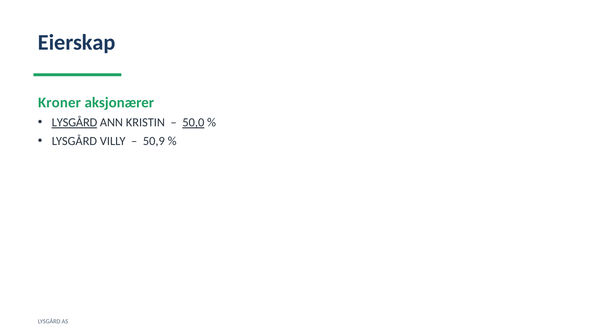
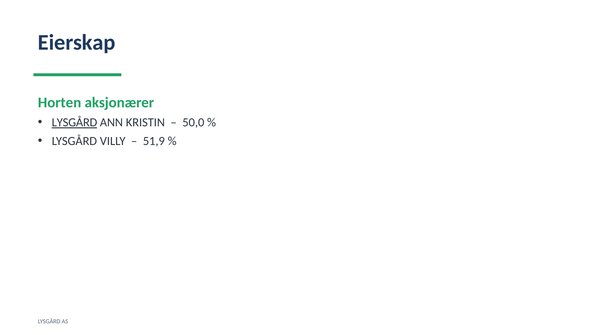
Kroner: Kroner -> Horten
50,0 underline: present -> none
50,9: 50,9 -> 51,9
